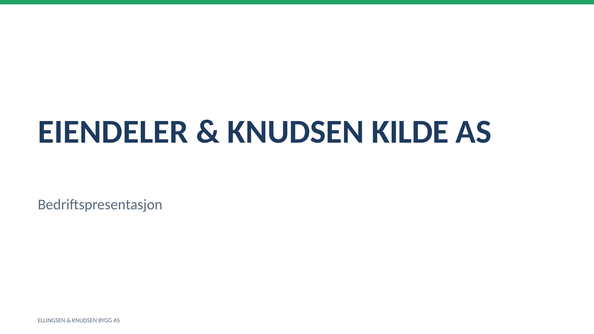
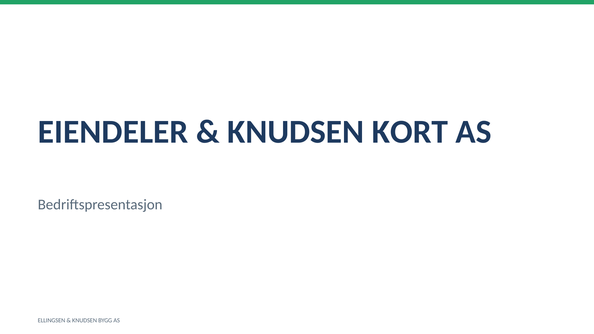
KILDE: KILDE -> KORT
